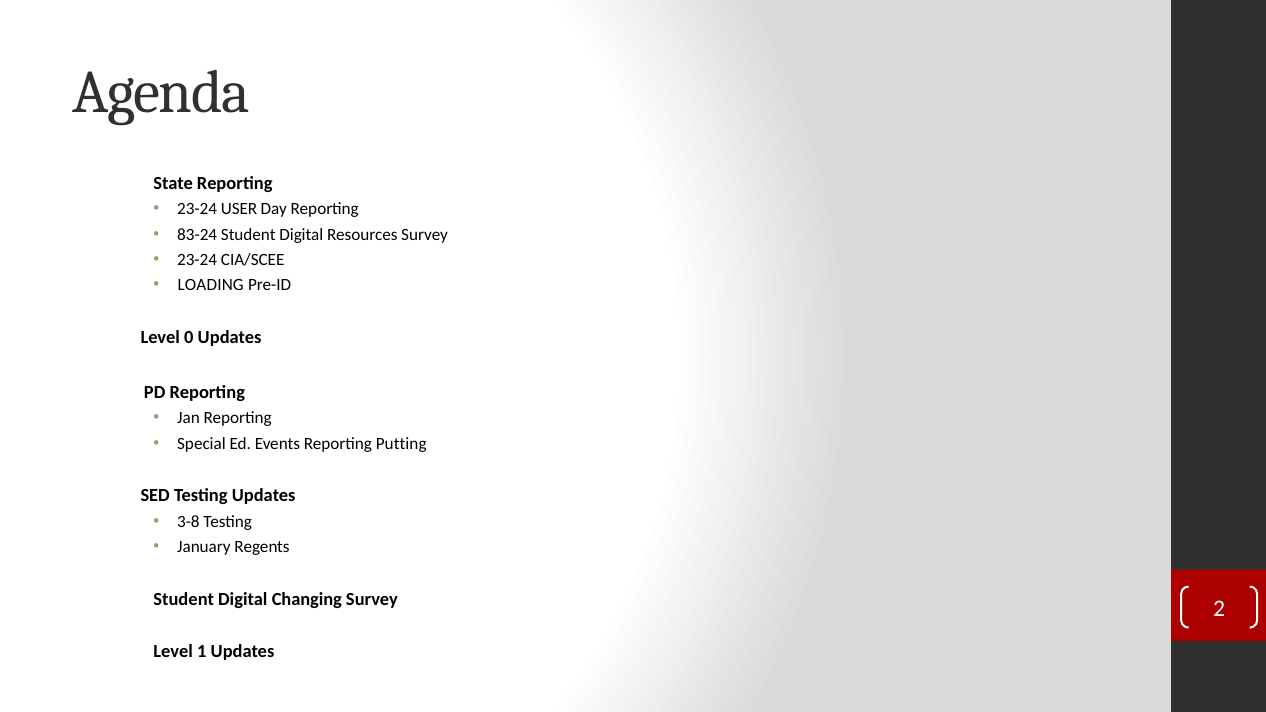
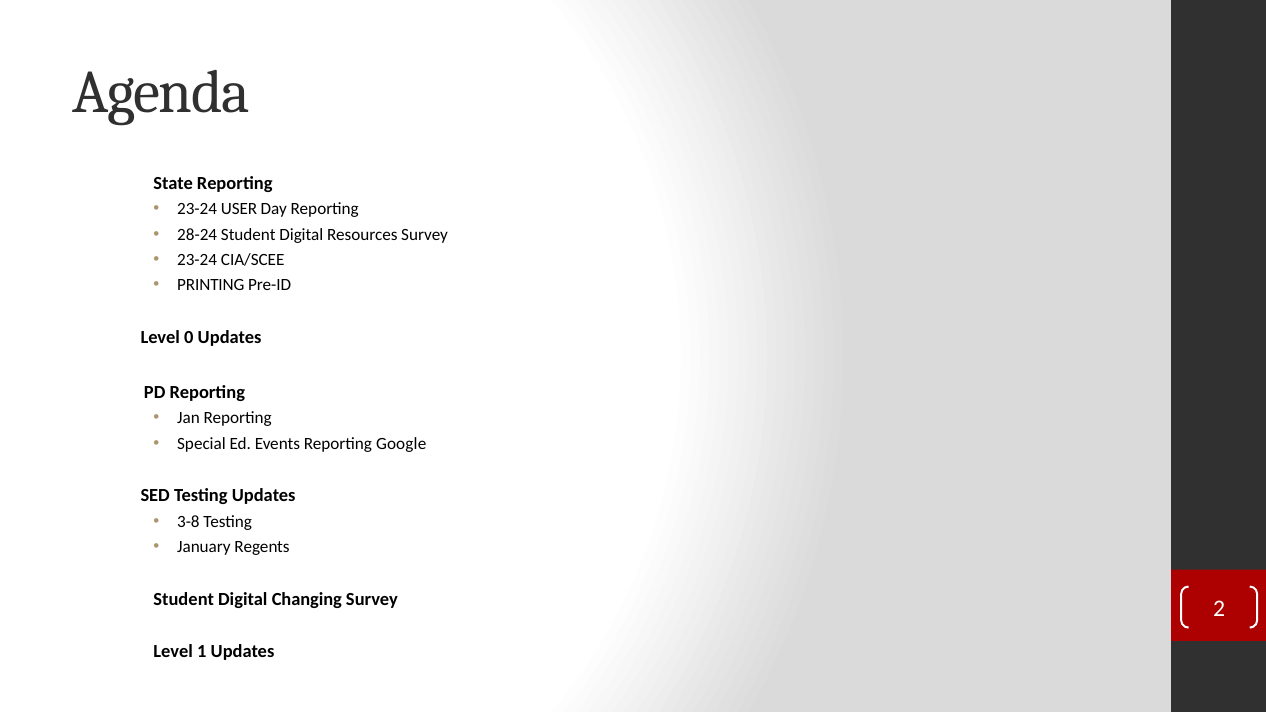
83-24: 83-24 -> 28-24
LOADING: LOADING -> PRINTING
Putting: Putting -> Google
